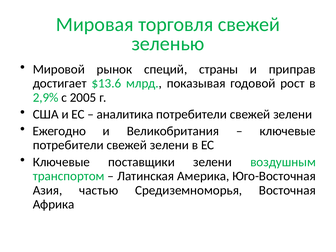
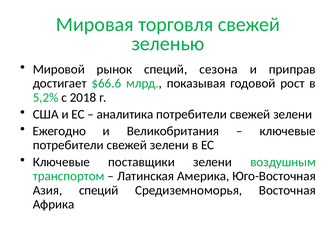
страны: страны -> сезона
$13.6: $13.6 -> $66.6
2,9%: 2,9% -> 5,2%
2005: 2005 -> 2018
Азия частью: частью -> специй
